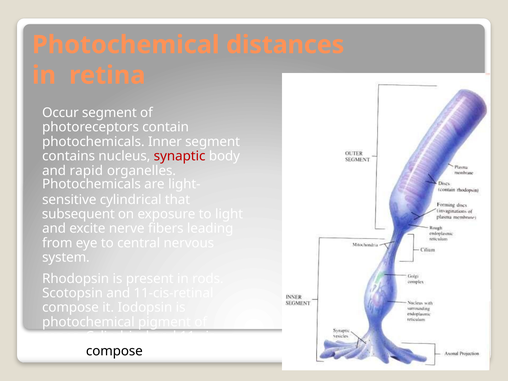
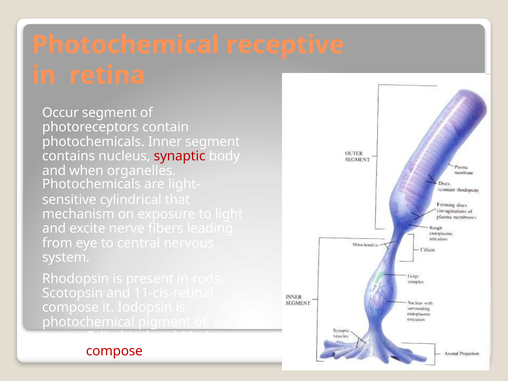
distances: distances -> receptive
rapid: rapid -> when
subsequent: subsequent -> mechanism
compose at (114, 351) colour: black -> red
